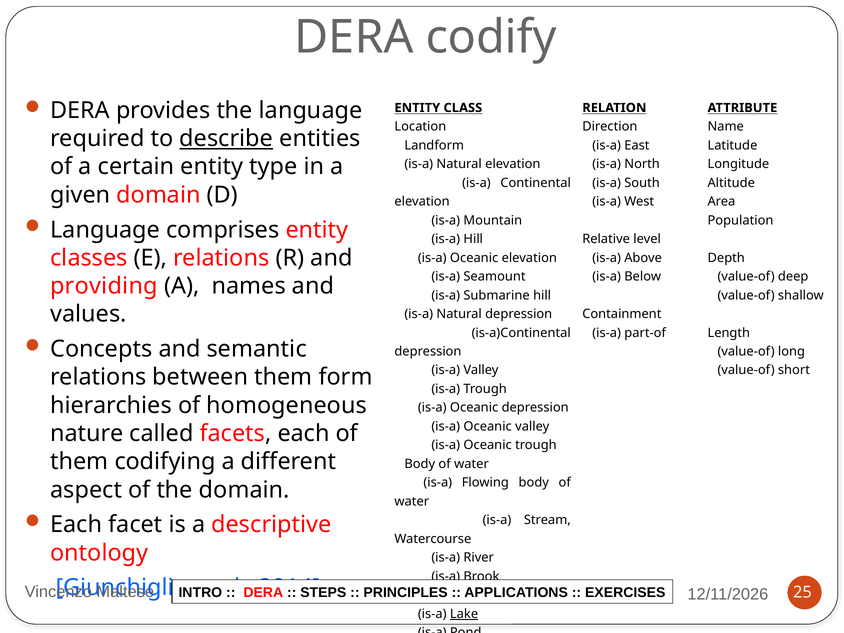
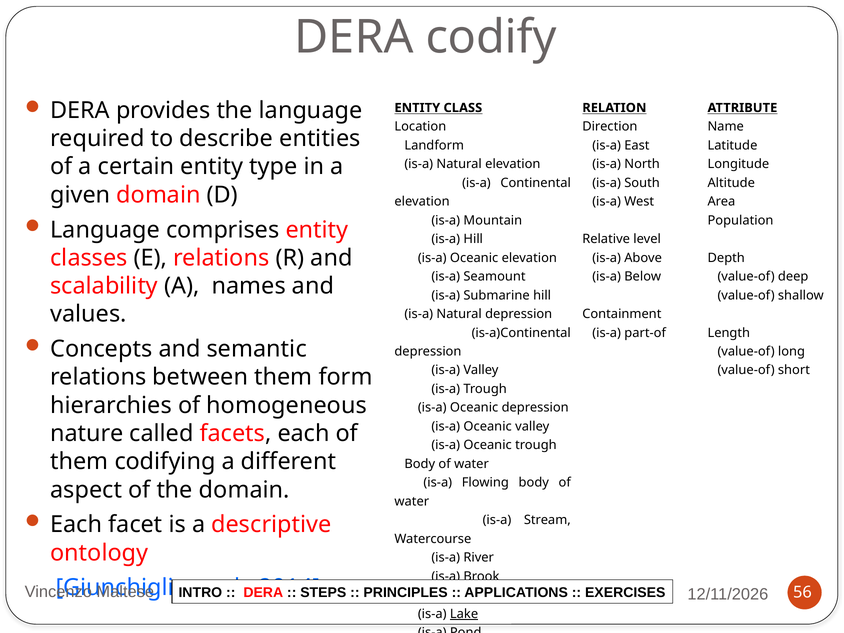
describe underline: present -> none
providing: providing -> scalability
25: 25 -> 56
